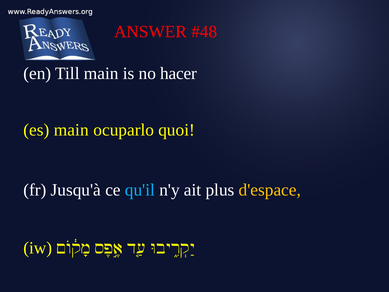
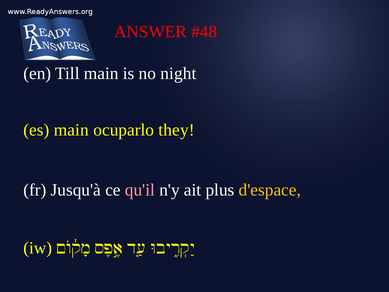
hacer: hacer -> night
quoi: quoi -> they
qu'il colour: light blue -> pink
